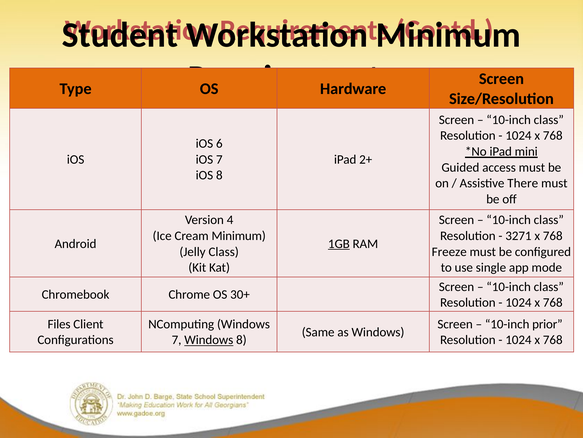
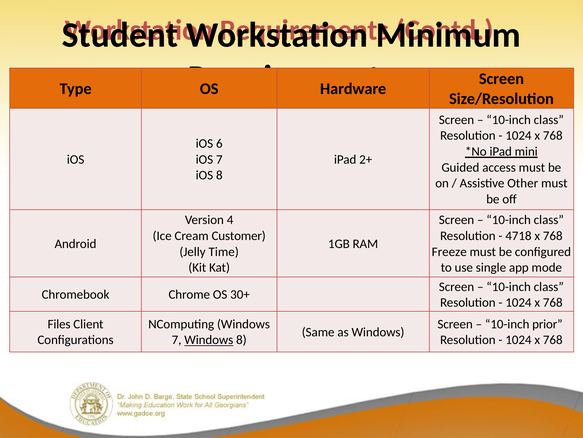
There: There -> Other
Cream Minimum: Minimum -> Customer
3271: 3271 -> 4718
1GB underline: present -> none
Jelly Class: Class -> Time
